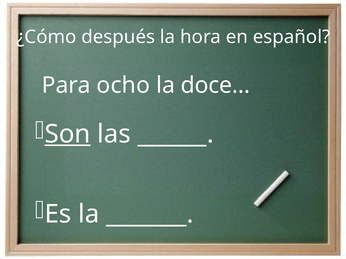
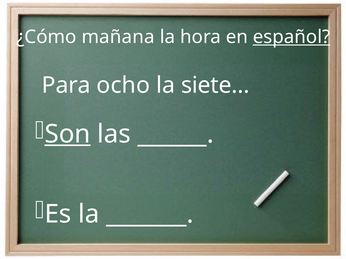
después: después -> mañana
español underline: none -> present
doce…: doce… -> siete…
